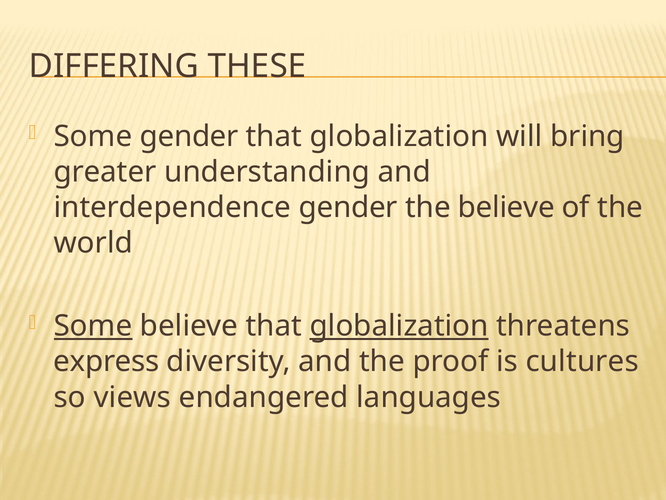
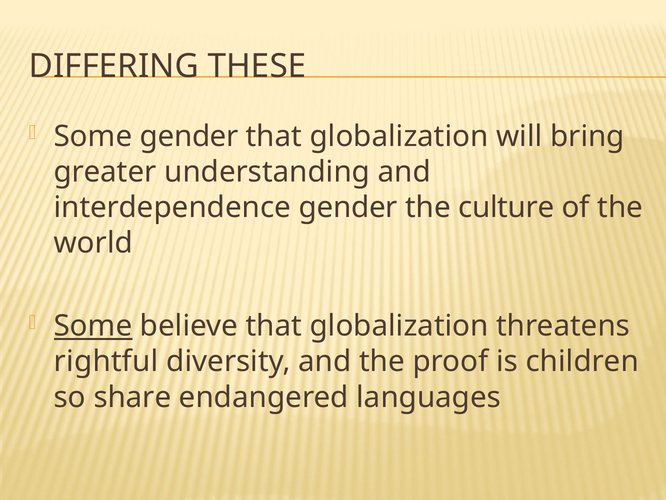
the believe: believe -> culture
globalization at (399, 326) underline: present -> none
express: express -> rightful
cultures: cultures -> children
views: views -> share
